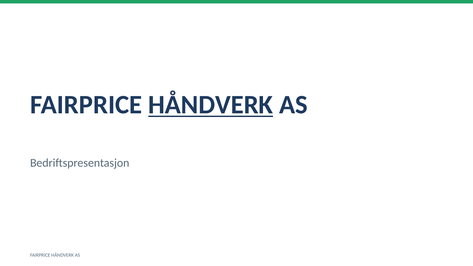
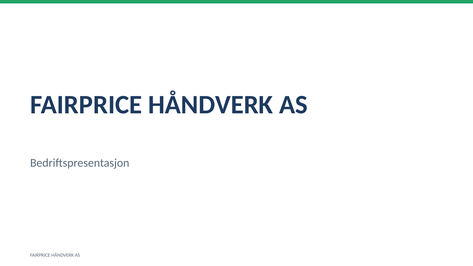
HÅNDVERK at (211, 105) underline: present -> none
